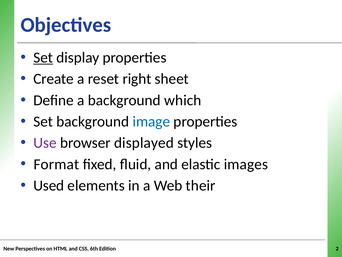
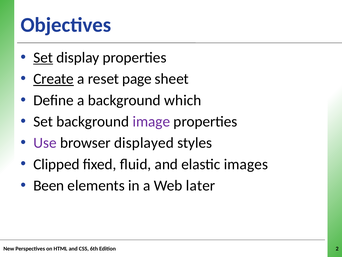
Create underline: none -> present
right: right -> page
image colour: blue -> purple
Format: Format -> Clipped
Used: Used -> Been
their: their -> later
